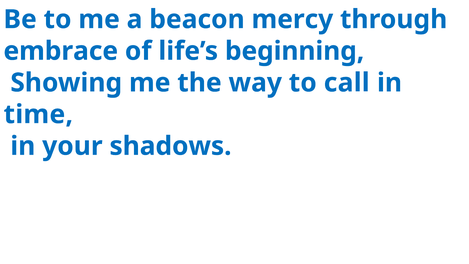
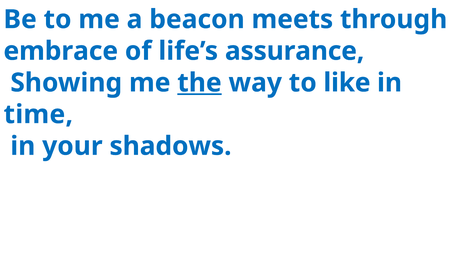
mercy: mercy -> meets
beginning: beginning -> assurance
the underline: none -> present
call: call -> like
